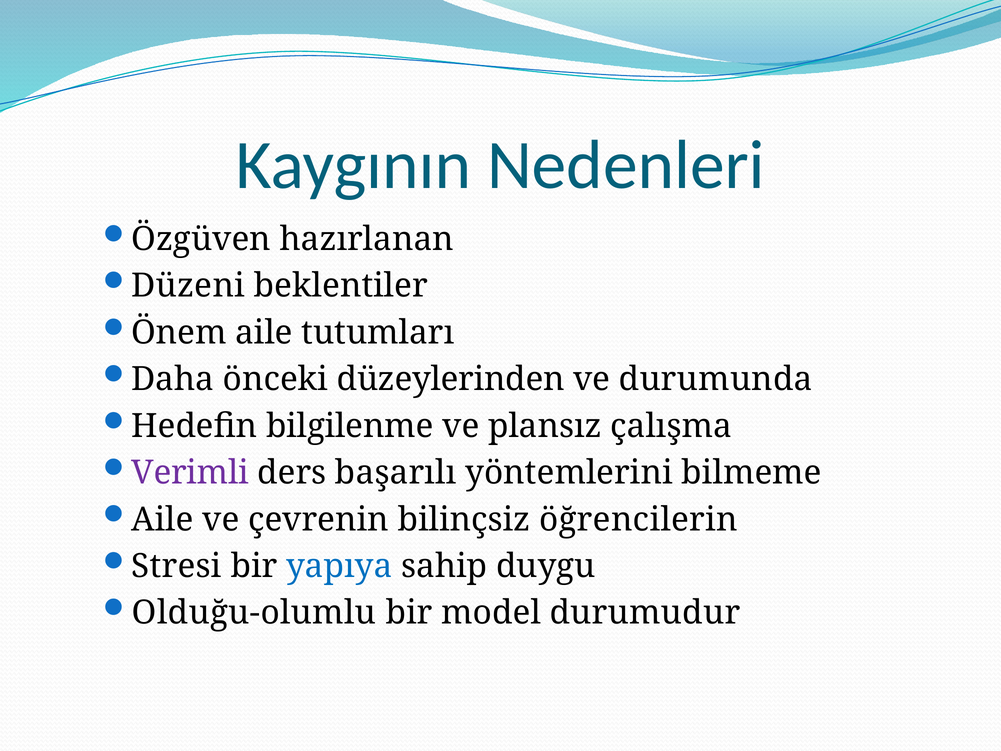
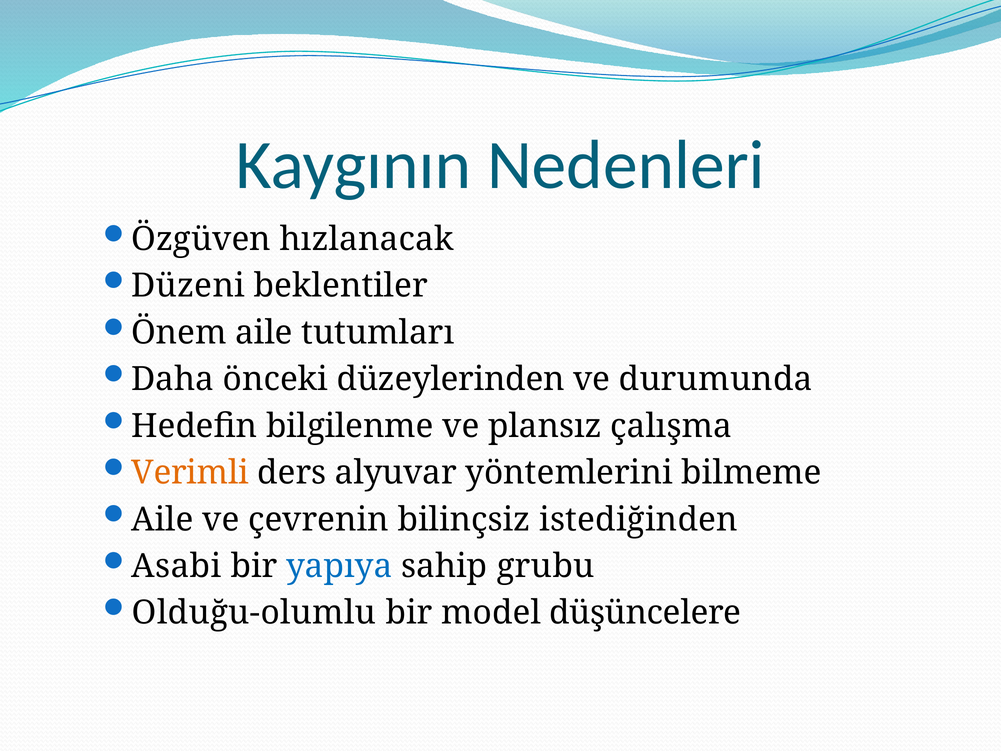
hazırlanan: hazırlanan -> hızlanacak
Verimli colour: purple -> orange
başarılı: başarılı -> alyuvar
öğrencilerin: öğrencilerin -> istediğinden
Stresi: Stresi -> Asabi
duygu: duygu -> grubu
durumudur: durumudur -> düşüncelere
